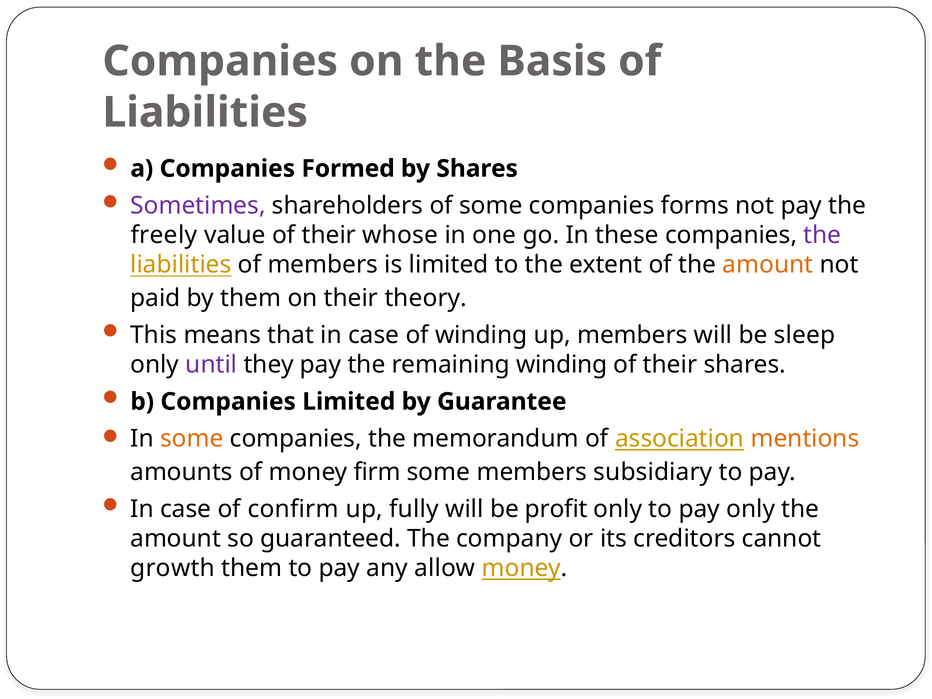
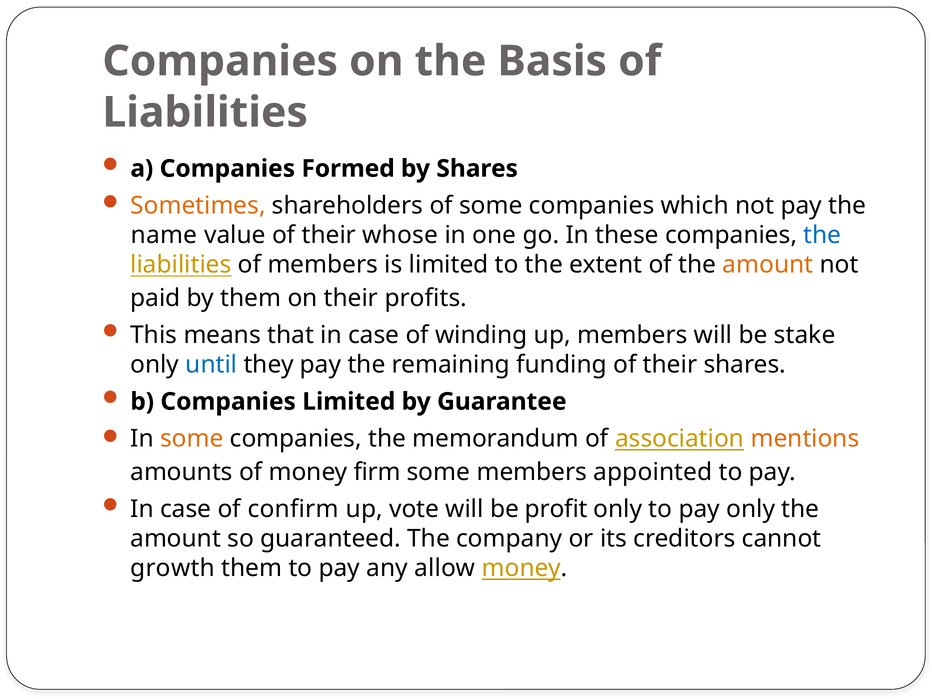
Sometimes colour: purple -> orange
forms: forms -> which
freely: freely -> name
the at (822, 235) colour: purple -> blue
theory: theory -> profits
sleep: sleep -> stake
until colour: purple -> blue
remaining winding: winding -> funding
subsidiary: subsidiary -> appointed
fully: fully -> vote
